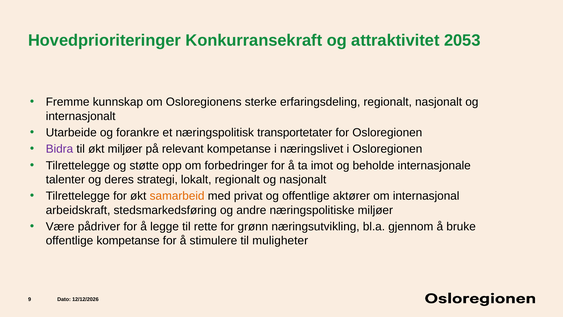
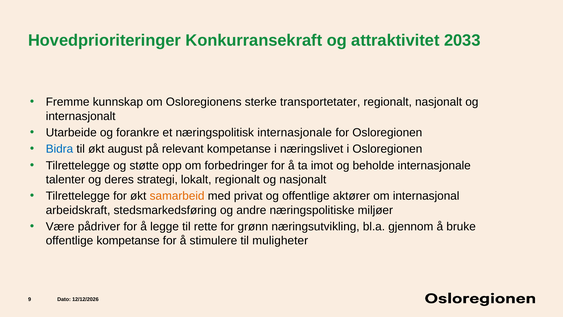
2053: 2053 -> 2033
erfaringsdeling: erfaringsdeling -> transportetater
næringspolitisk transportetater: transportetater -> internasjonale
Bidra colour: purple -> blue
økt miljøer: miljøer -> august
